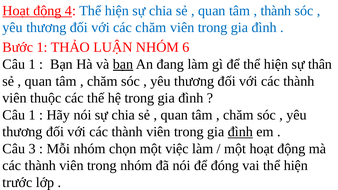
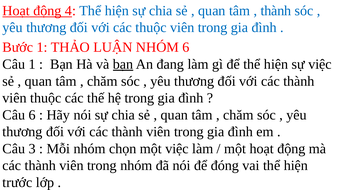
các chăm: chăm -> thuộc
sự thân: thân -> việc
1 at (32, 115): 1 -> 6
đình at (240, 132) underline: present -> none
